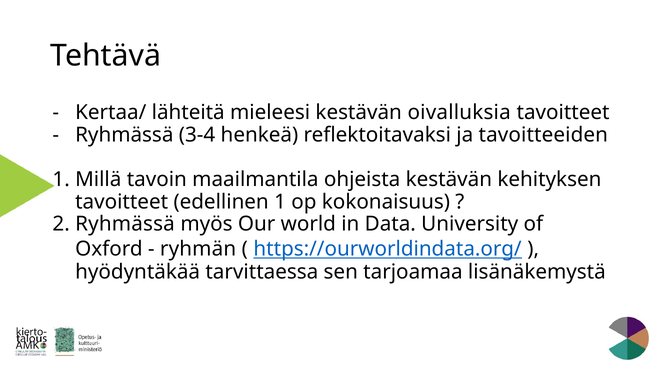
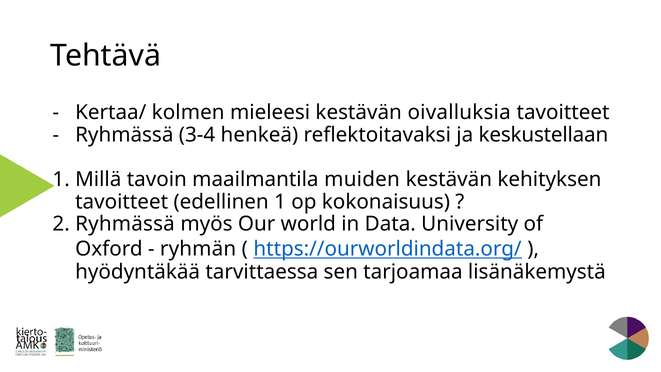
lähteitä: lähteitä -> kolmen
tavoitteeiden: tavoitteeiden -> keskustellaan
ohjeista: ohjeista -> muiden
